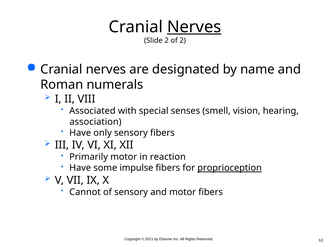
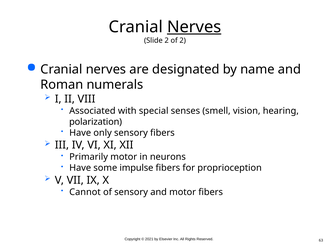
association: association -> polarization
reaction: reaction -> neurons
proprioception underline: present -> none
